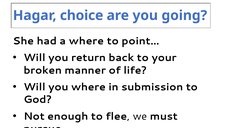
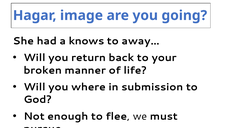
choice: choice -> image
a where: where -> knows
point…: point… -> away…
